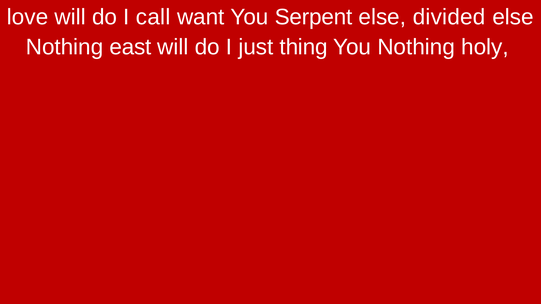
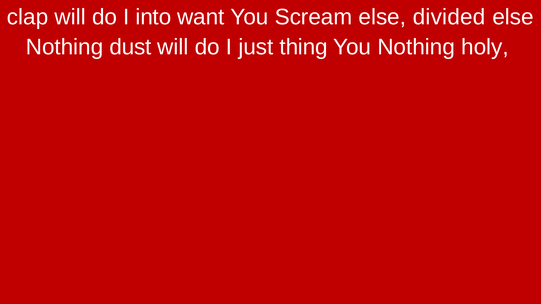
love: love -> clap
call: call -> into
Serpent: Serpent -> Scream
east: east -> dust
